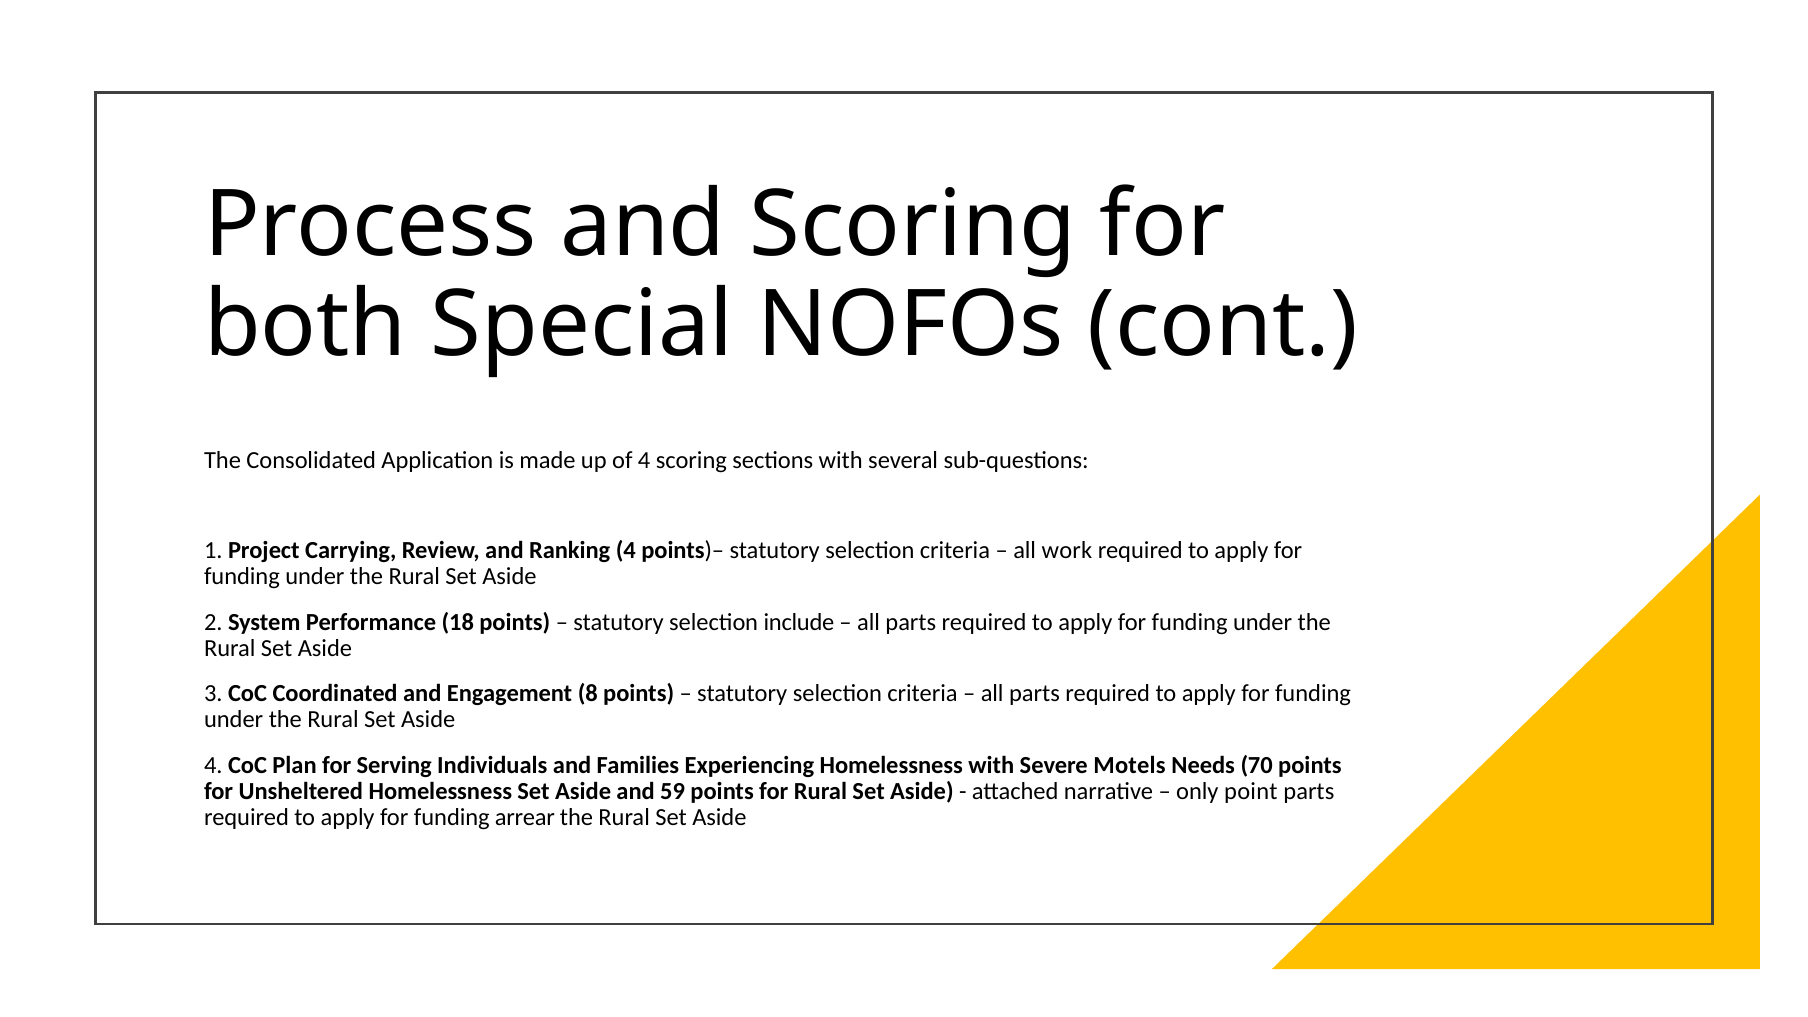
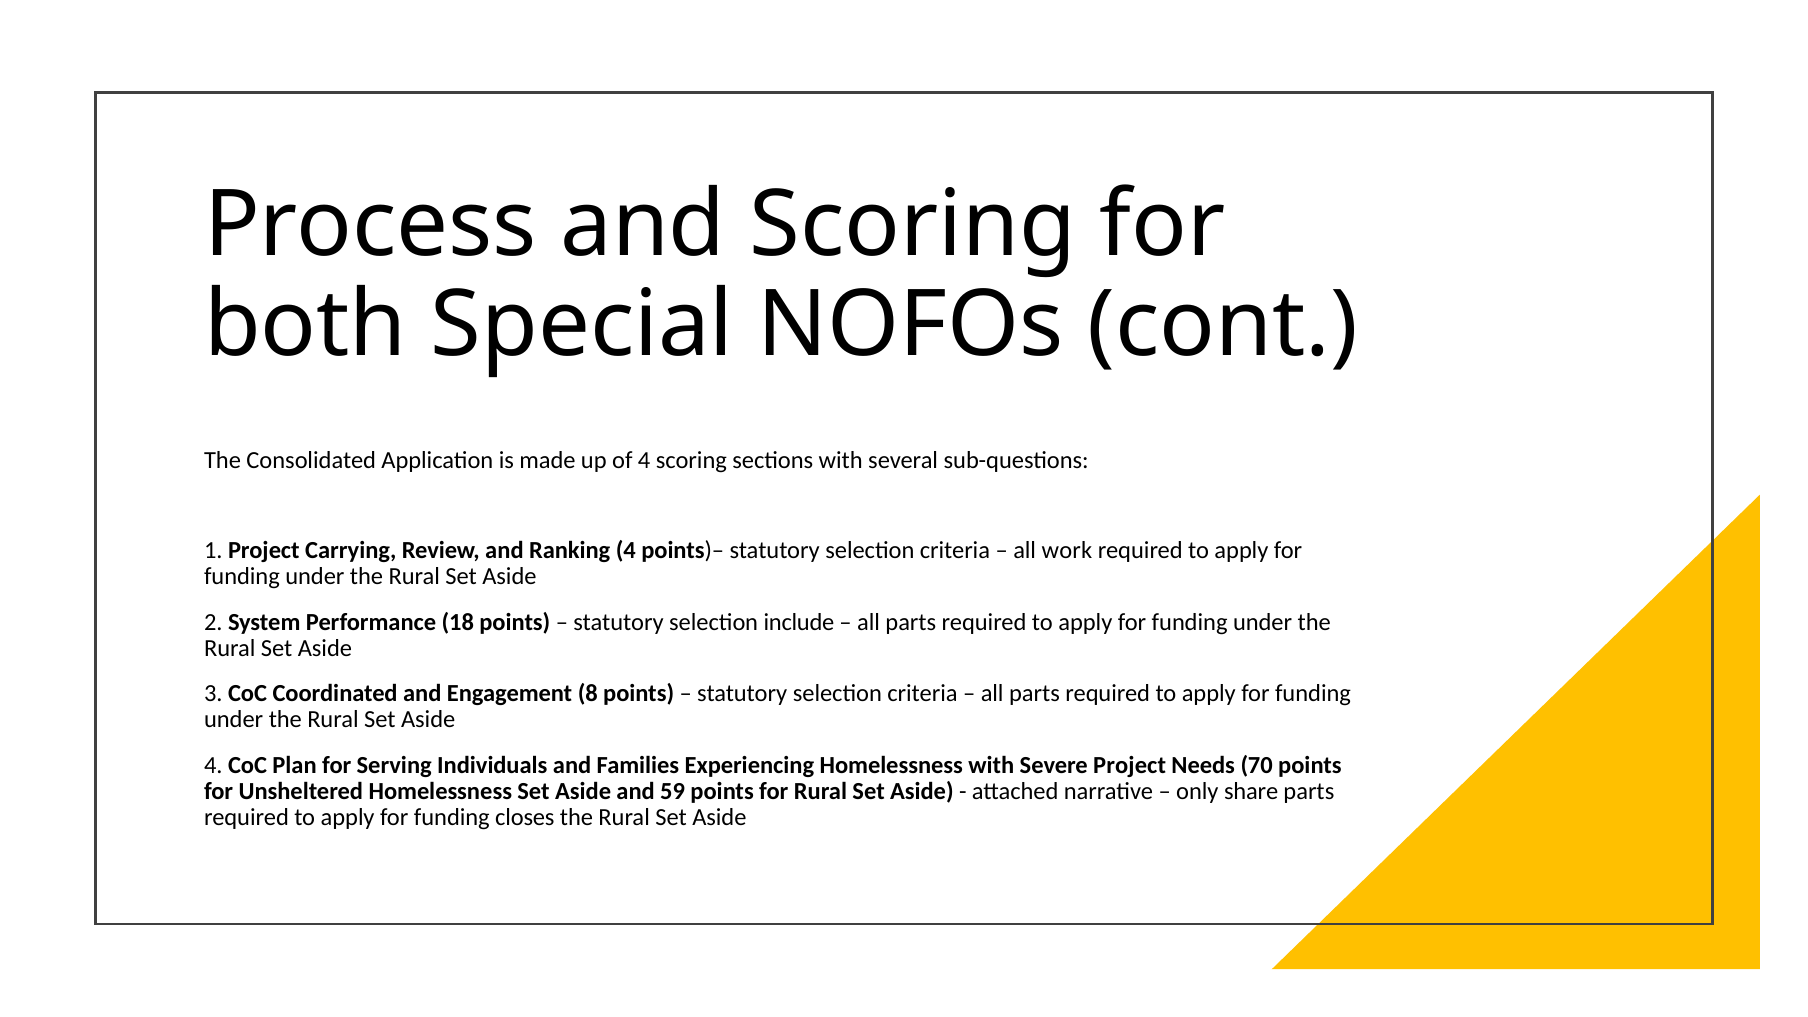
Severe Motels: Motels -> Project
point: point -> share
arrear: arrear -> closes
